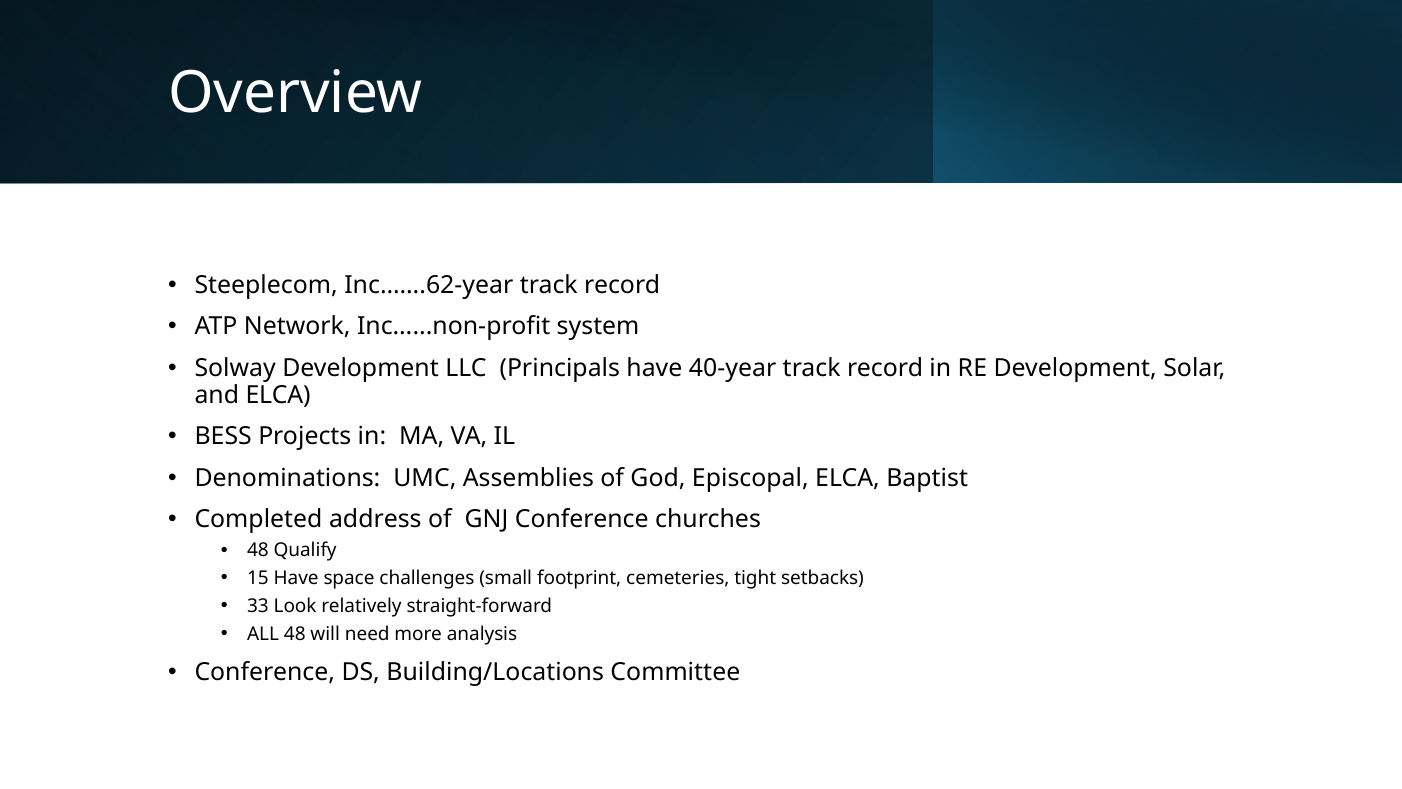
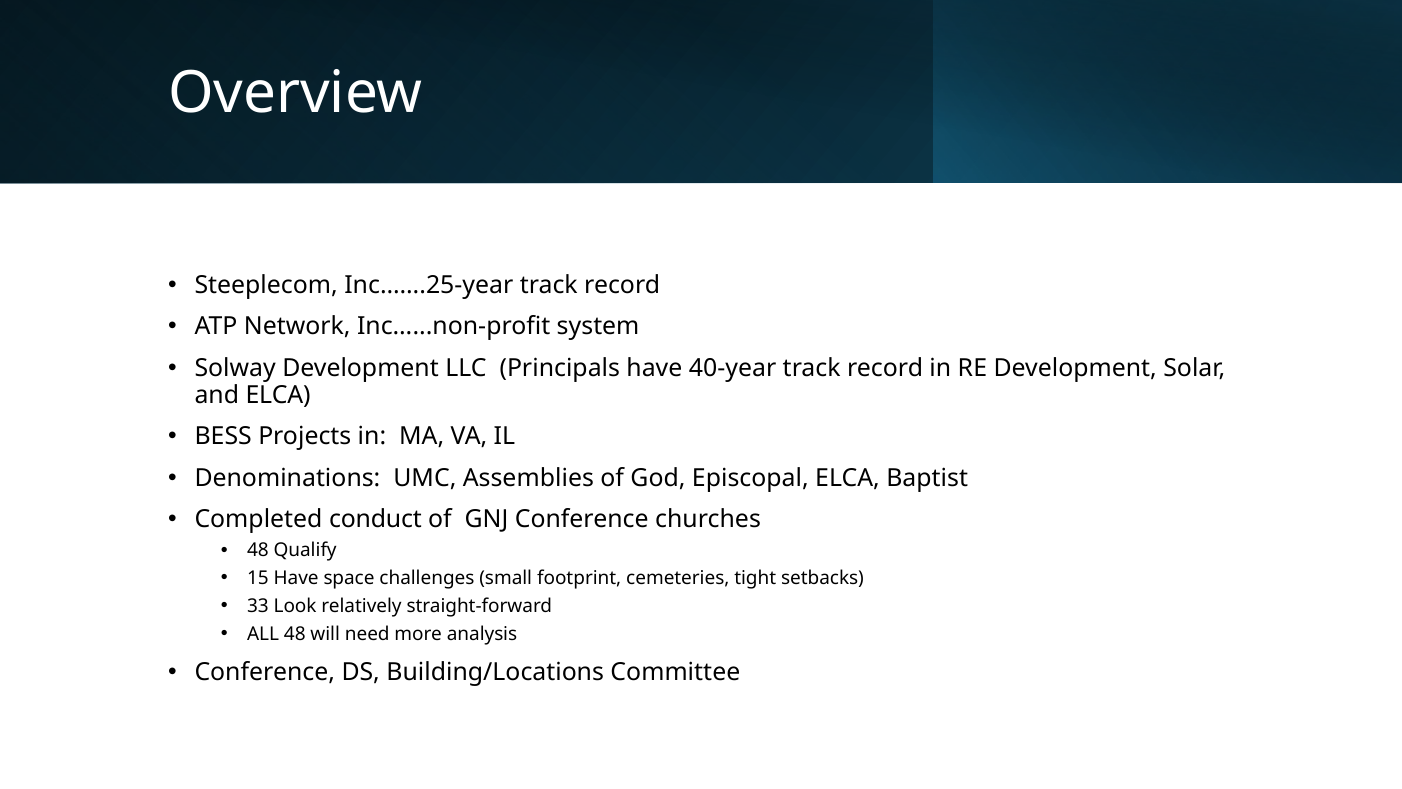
Inc…….62-year: Inc…….62-year -> Inc…….25-year
address: address -> conduct
